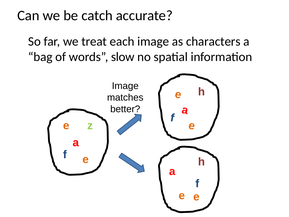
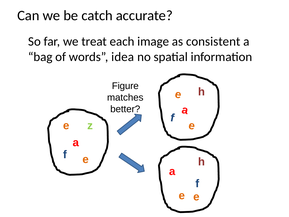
characters: characters -> consistent
slow: slow -> idea
Image at (125, 86): Image -> Figure
